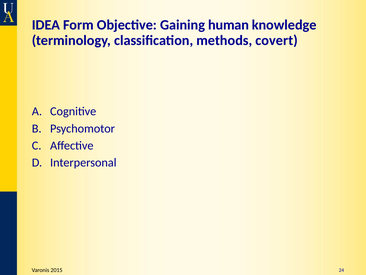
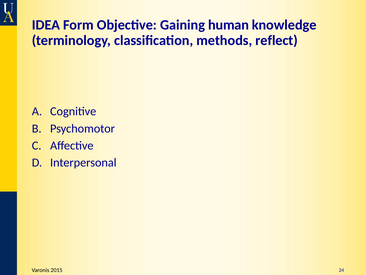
covert: covert -> reflect
